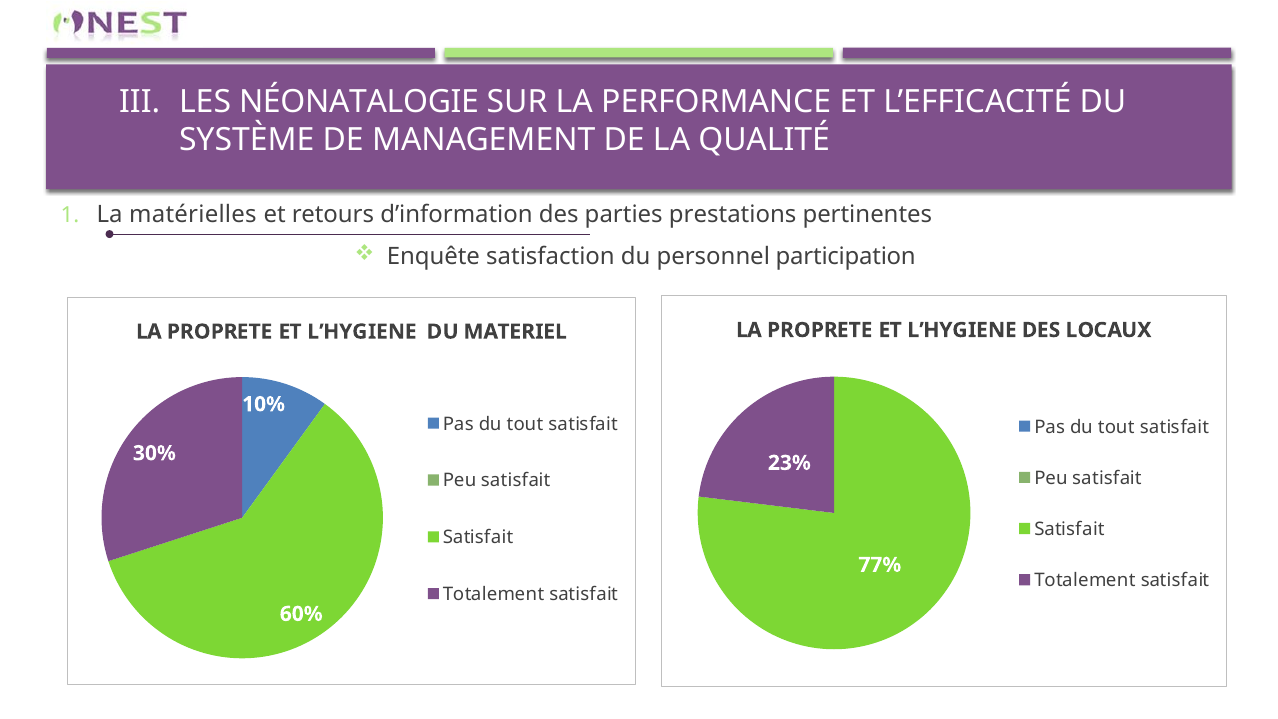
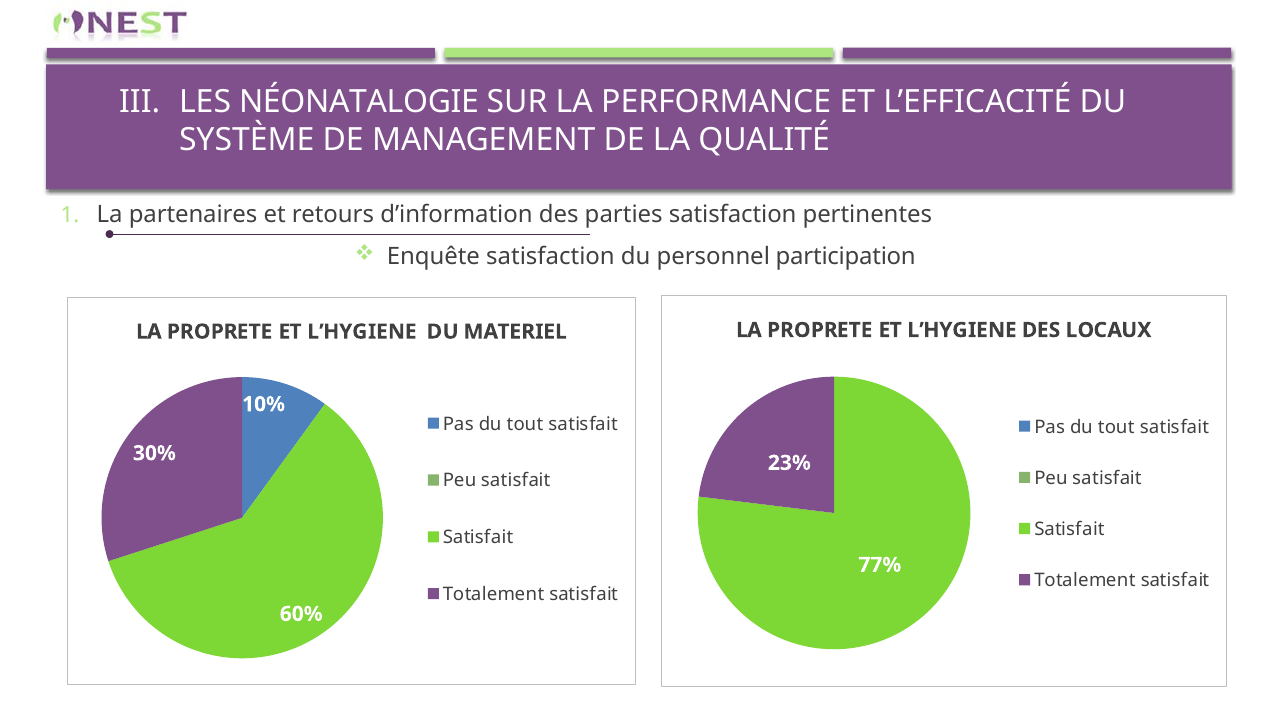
matérielles: matérielles -> partenaires
parties prestations: prestations -> satisfaction
